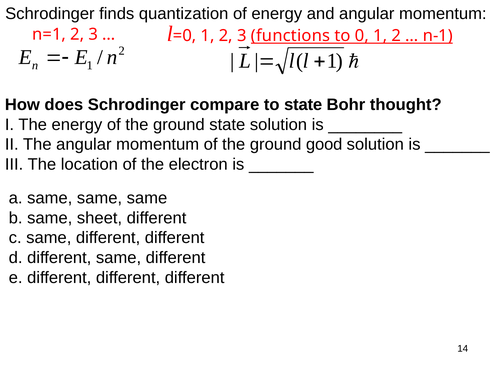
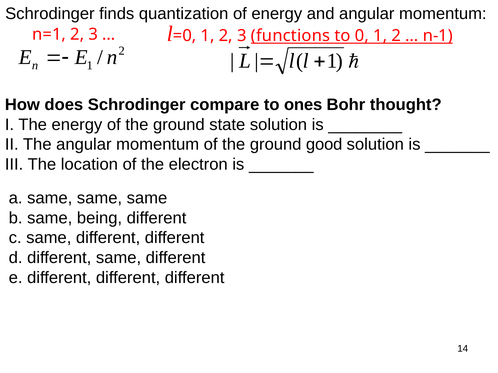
to state: state -> ones
sheet: sheet -> being
